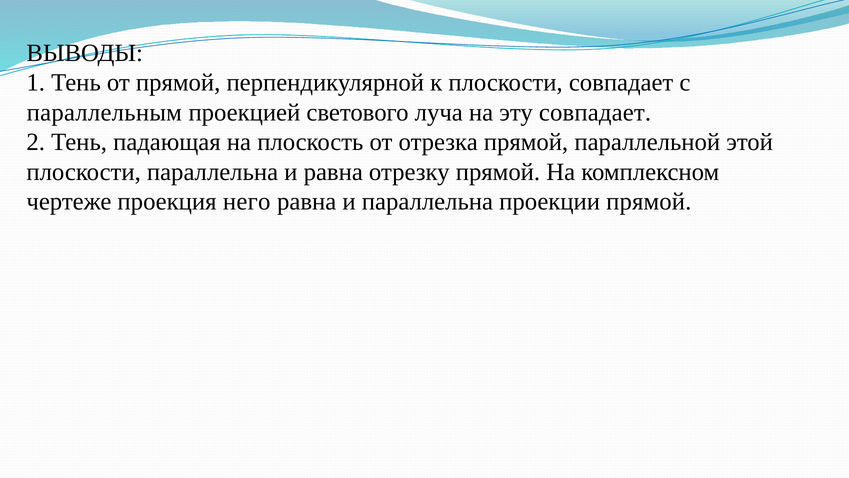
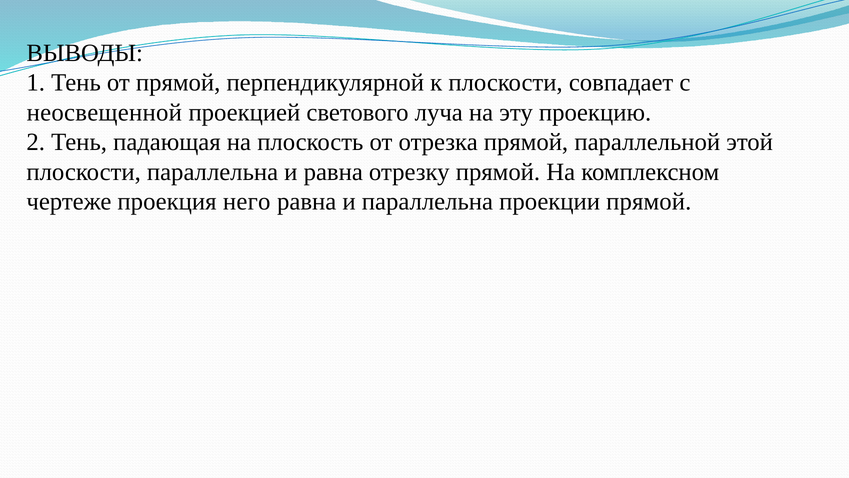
параллельным: параллельным -> неосвещенной
эту совпадает: совпадает -> проекцию
